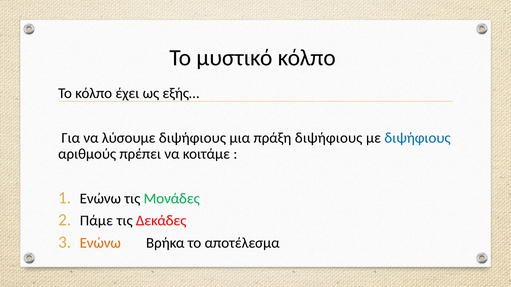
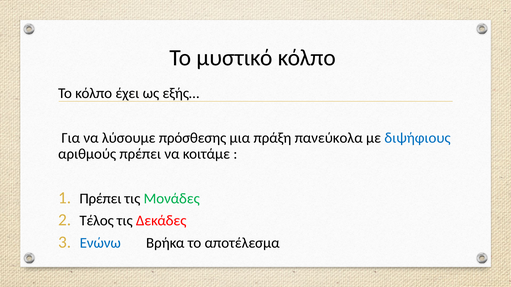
λύσουμε διψήφιους: διψήφιους -> πρόσθεσης
πράξη διψήφιους: διψήφιους -> πανεύκολα
Ενώνω at (100, 199): Ενώνω -> Πρέπει
Πάμε: Πάμε -> Τέλος
Ενώνω at (100, 243) colour: orange -> blue
